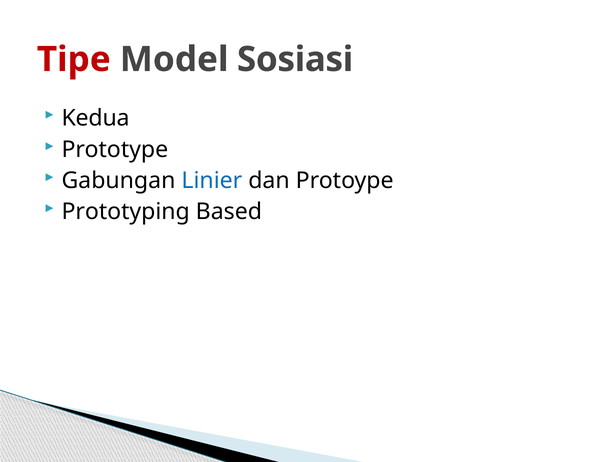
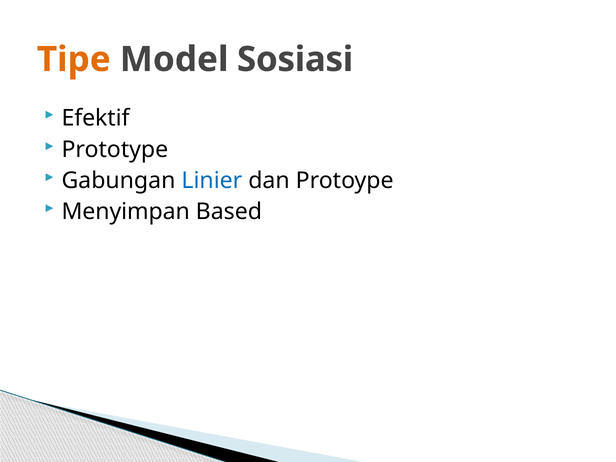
Tipe colour: red -> orange
Kedua: Kedua -> Efektif
Prototyping: Prototyping -> Menyimpan
